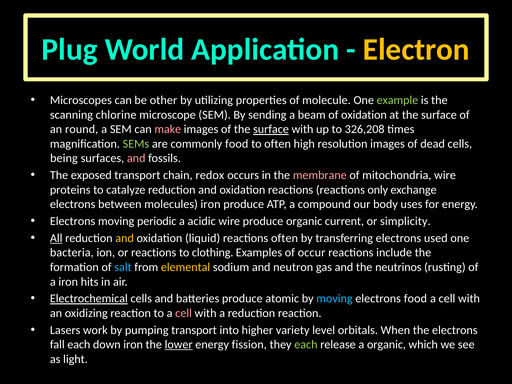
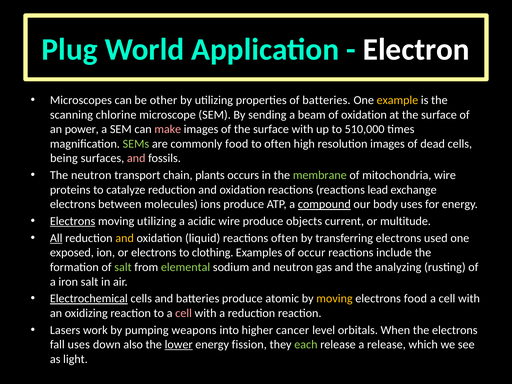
Electron colour: yellow -> white
of molecule: molecule -> batteries
example colour: light green -> yellow
round: round -> power
surface at (271, 129) underline: present -> none
326,208: 326,208 -> 510,000
The exposed: exposed -> neutron
redox: redox -> plants
membrane colour: pink -> light green
only: only -> lead
molecules iron: iron -> ions
compound underline: none -> present
Electrons at (73, 221) underline: none -> present
moving periodic: periodic -> utilizing
produce organic: organic -> objects
simplicity: simplicity -> multitude
bacteria: bacteria -> exposed
or reactions: reactions -> electrons
salt at (123, 267) colour: light blue -> light green
elemental colour: yellow -> light green
neutrinos: neutrinos -> analyzing
iron hits: hits -> salt
moving at (334, 299) colour: light blue -> yellow
pumping transport: transport -> weapons
variety: variety -> cancer
fall each: each -> uses
down iron: iron -> also
a organic: organic -> release
